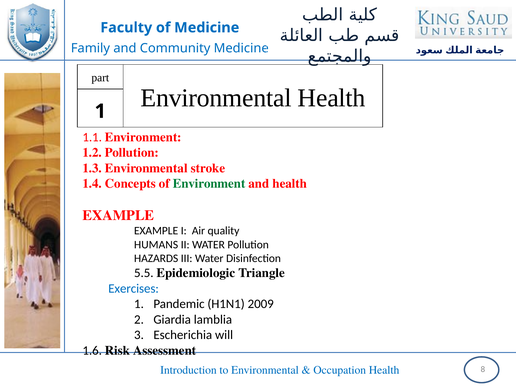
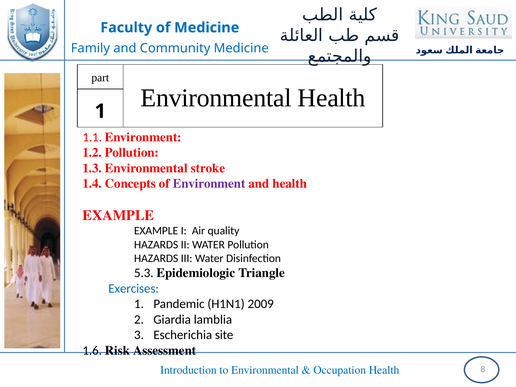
Environment at (209, 184) colour: green -> purple
HUMANS at (156, 245): HUMANS -> HAZARDS
5.5: 5.5 -> 5.3
will: will -> site
